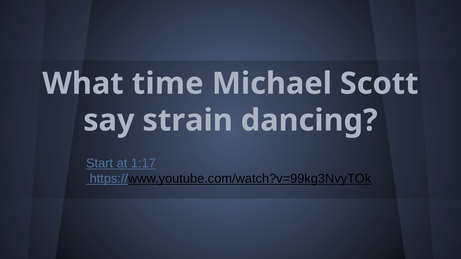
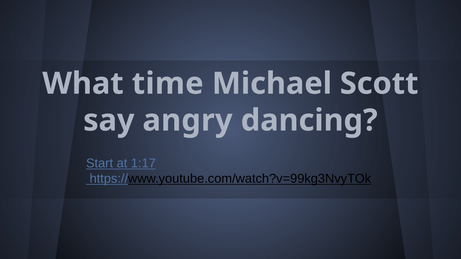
strain: strain -> angry
